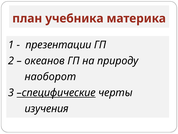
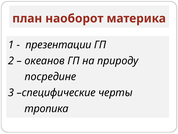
учебника: учебника -> наоборот
наоборот: наоборот -> посредине
специфические underline: present -> none
изучения: изучения -> тропика
